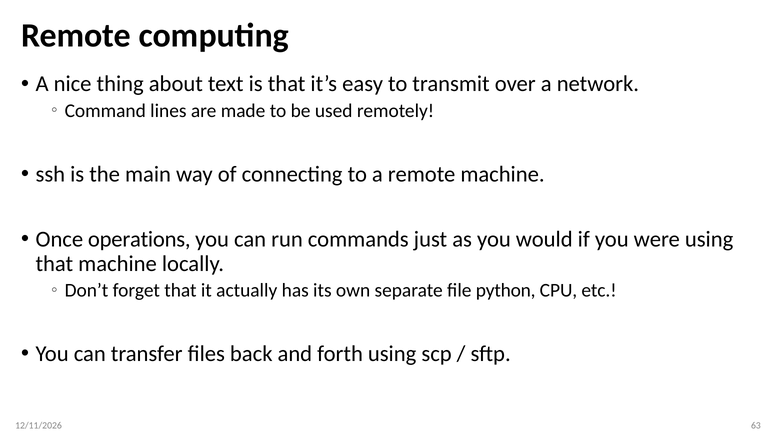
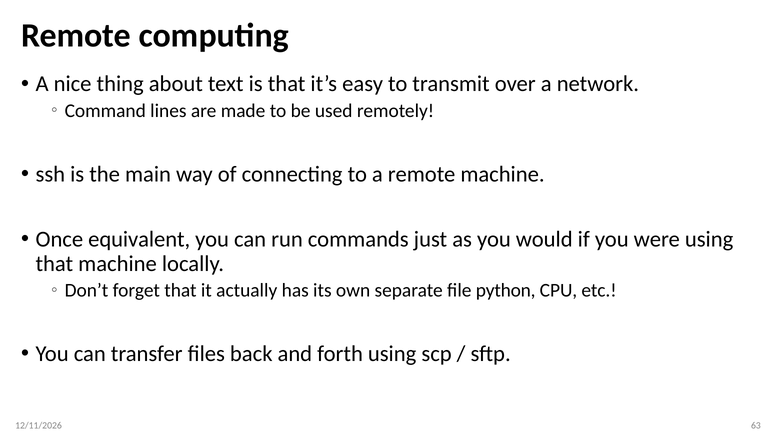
operations: operations -> equivalent
